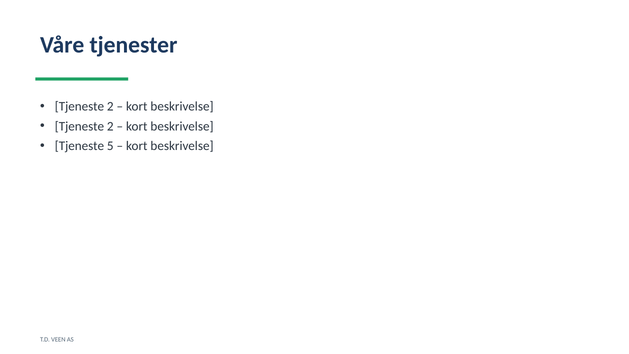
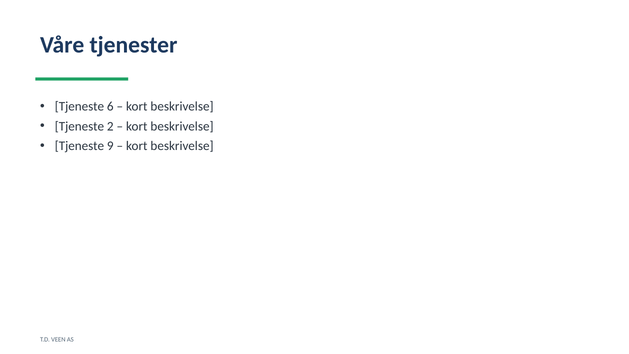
2 at (110, 107): 2 -> 6
5: 5 -> 9
